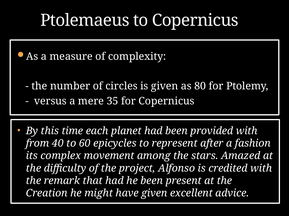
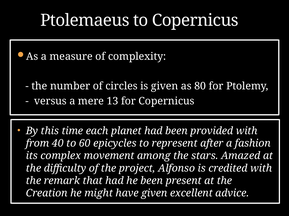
35: 35 -> 13
